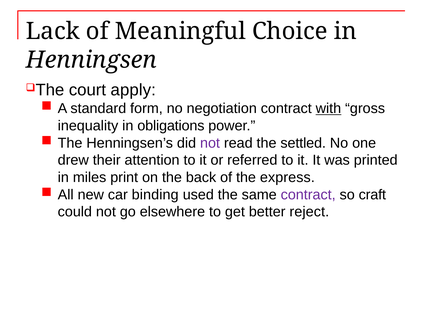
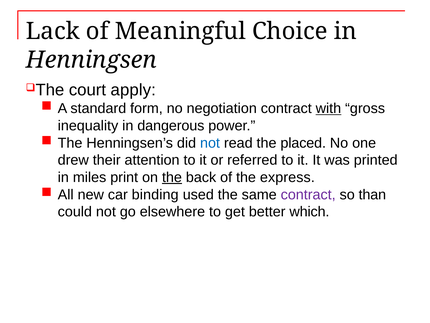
obligations: obligations -> dangerous
not at (210, 143) colour: purple -> blue
settled: settled -> placed
the at (172, 177) underline: none -> present
craft: craft -> than
reject: reject -> which
